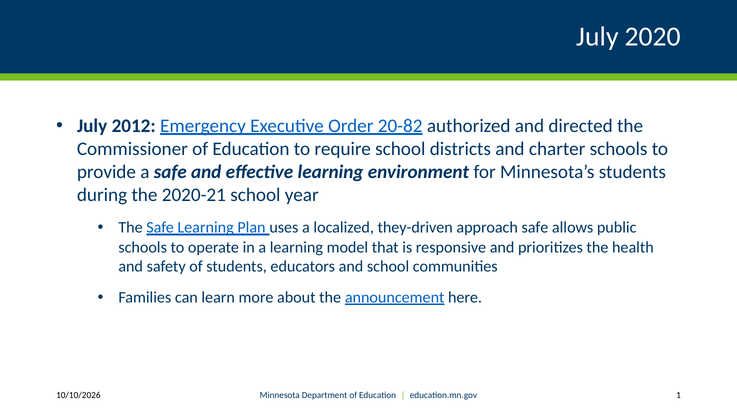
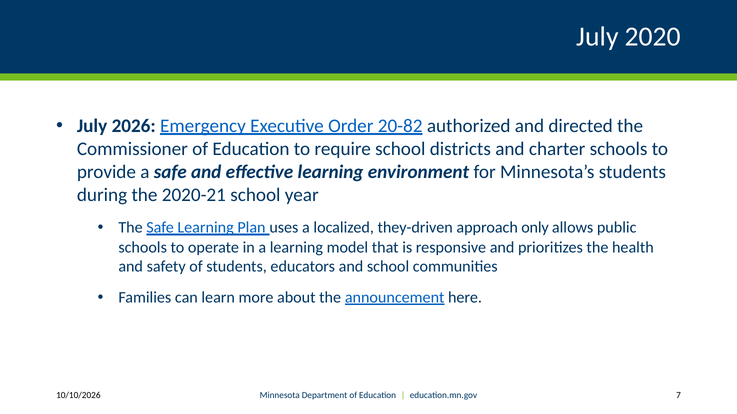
2012: 2012 -> 2026
approach safe: safe -> only
1: 1 -> 7
